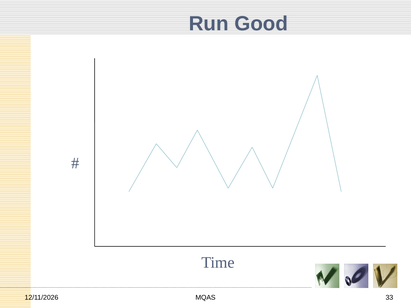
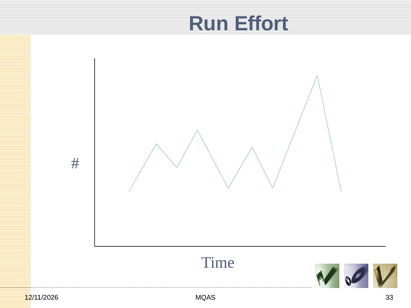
Good: Good -> Effort
